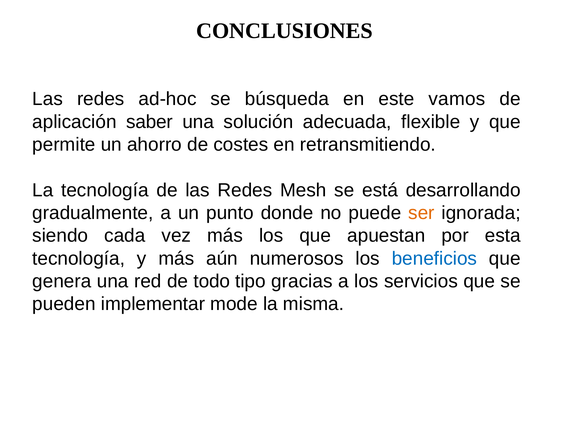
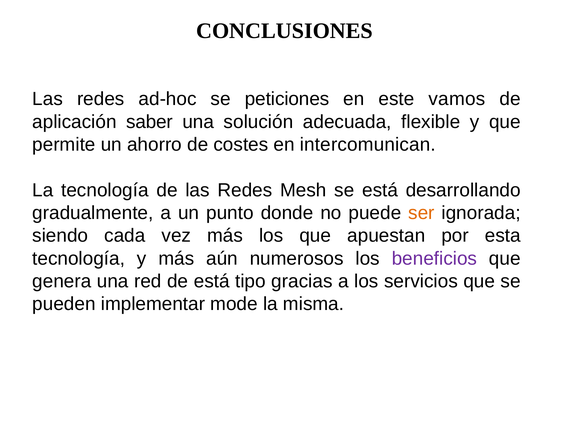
búsqueda: búsqueda -> peticiones
retransmitiendo: retransmitiendo -> intercomunican
beneficios colour: blue -> purple
de todo: todo -> está
